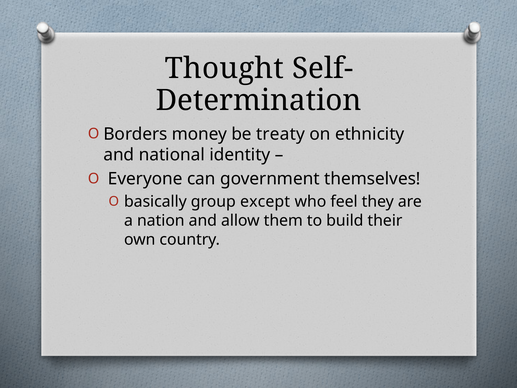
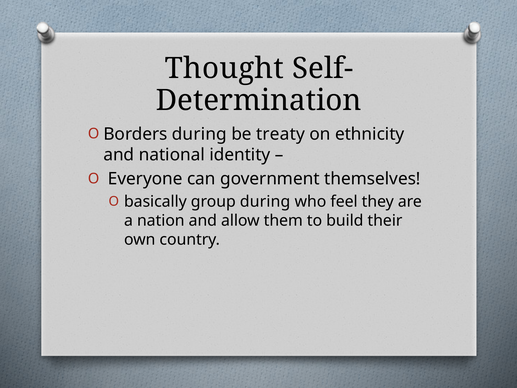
Borders money: money -> during
group except: except -> during
